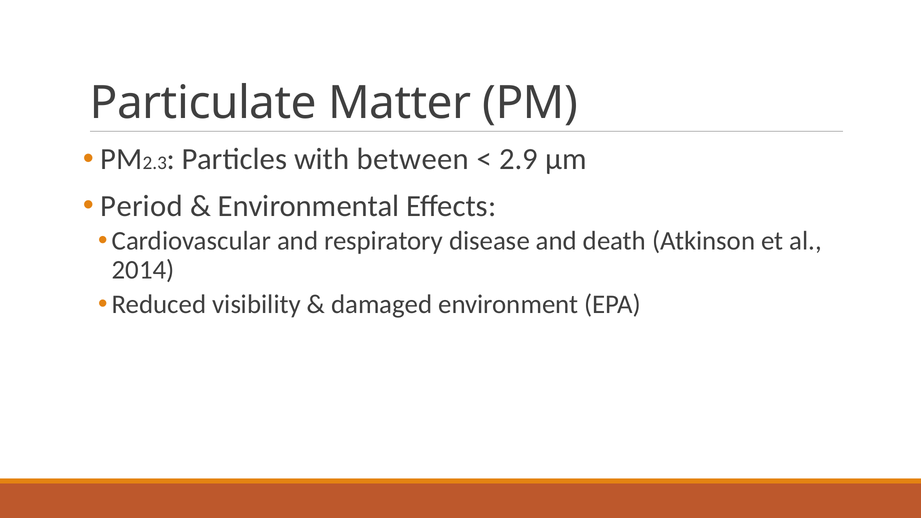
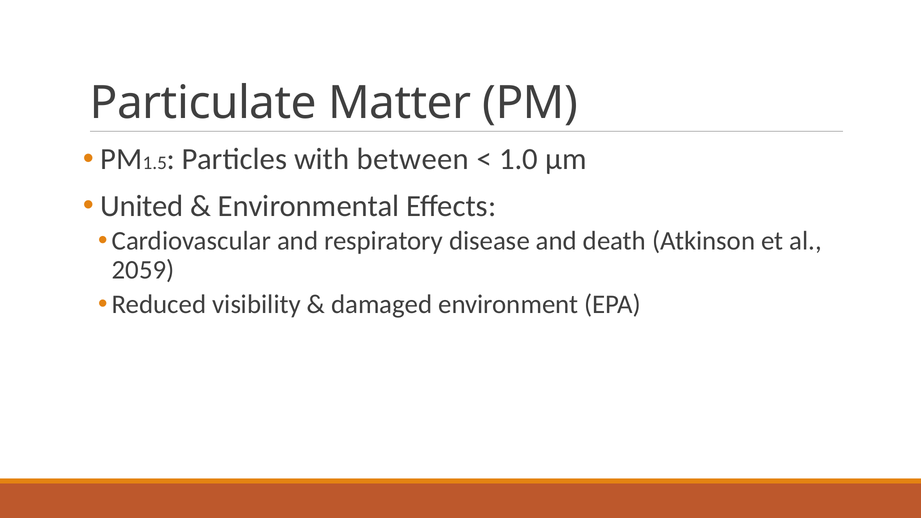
2.3: 2.3 -> 1.5
2.9: 2.9 -> 1.0
Period: Period -> United
2014: 2014 -> 2059
